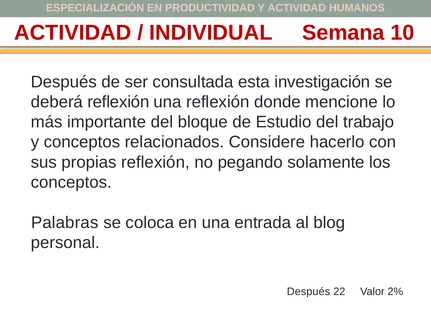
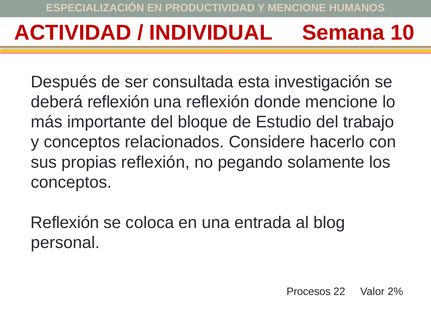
Y ACTIVIDAD: ACTIVIDAD -> MENCIONE
Palabras at (65, 223): Palabras -> Reflexión
Después at (308, 292): Después -> Procesos
